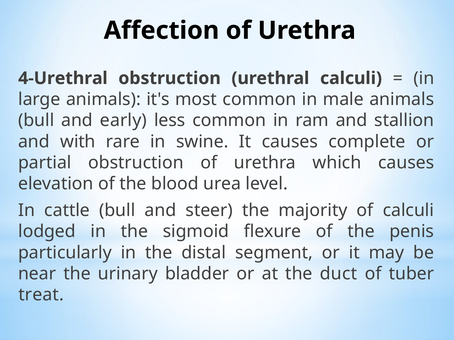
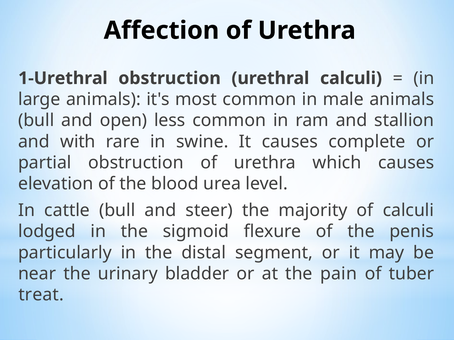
4-Urethral: 4-Urethral -> 1-Urethral
early: early -> open
duct: duct -> pain
